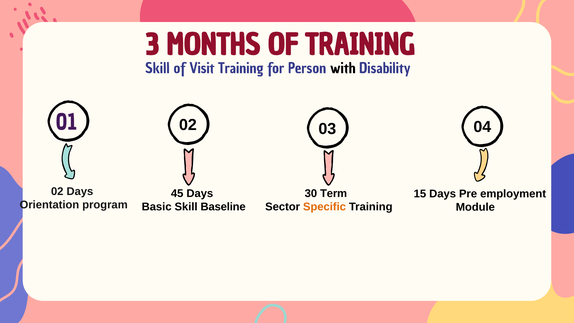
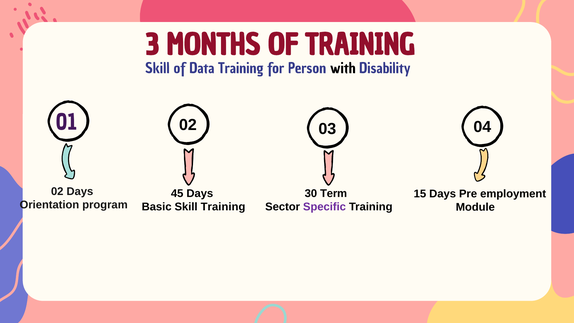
Visit: Visit -> Data
Skill Baseline: Baseline -> Training
Specific colour: orange -> purple
